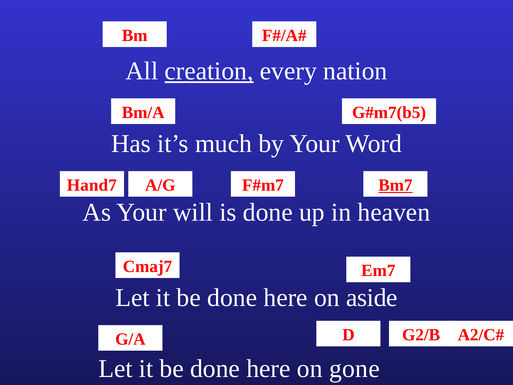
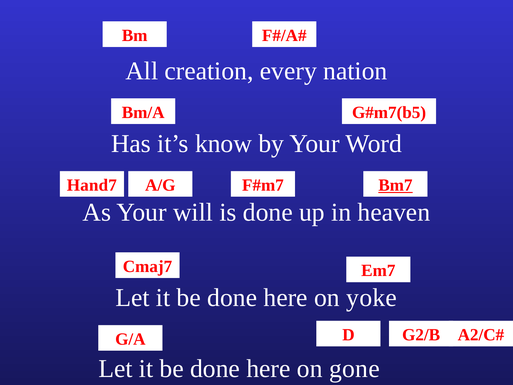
creation underline: present -> none
much: much -> know
aside: aside -> yoke
